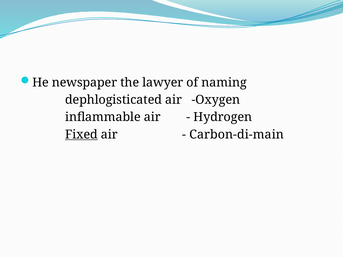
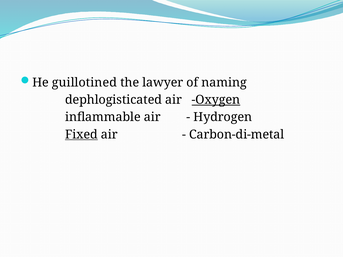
newspaper: newspaper -> guillotined
Oxygen underline: none -> present
Carbon-di-main: Carbon-di-main -> Carbon-di-metal
